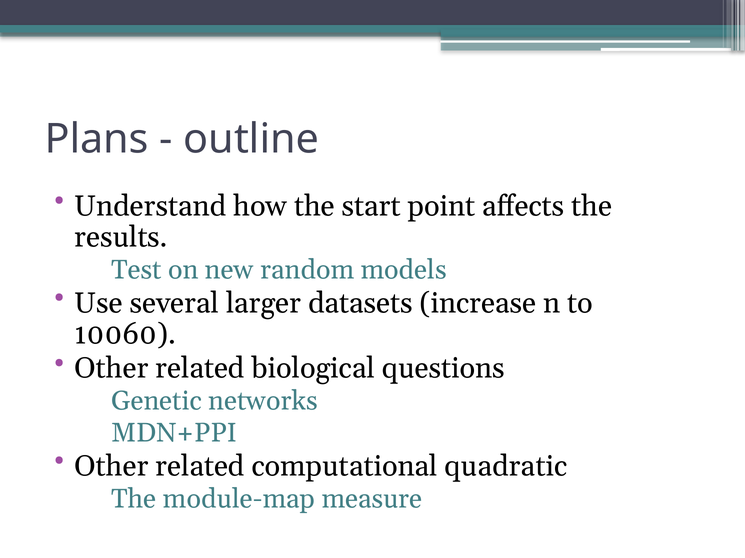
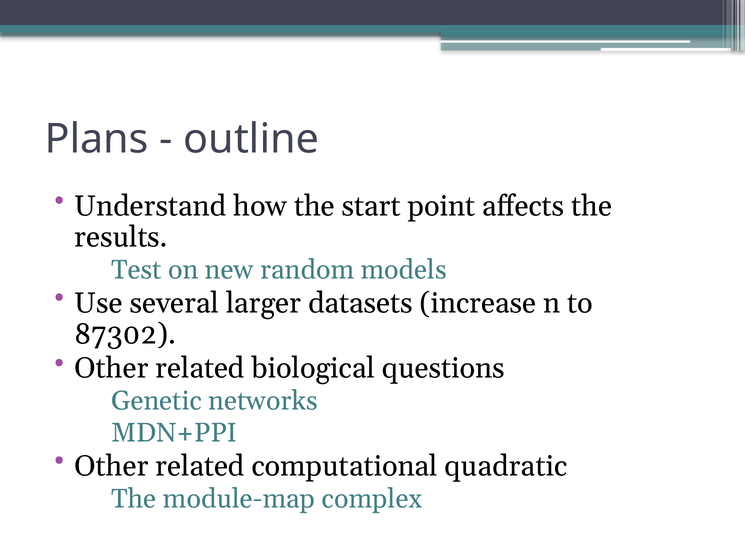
10060: 10060 -> 87302
measure: measure -> complex
